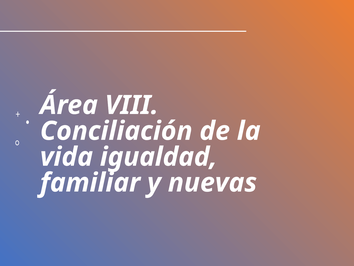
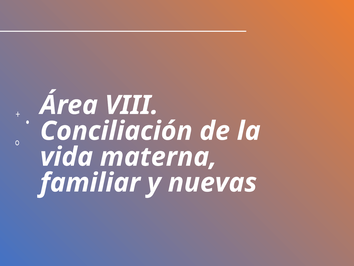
igualdad: igualdad -> materna
